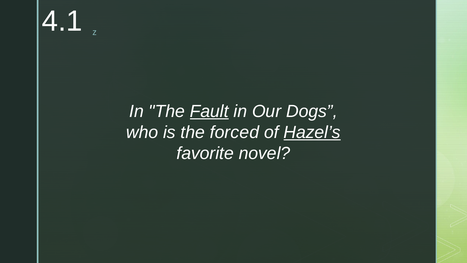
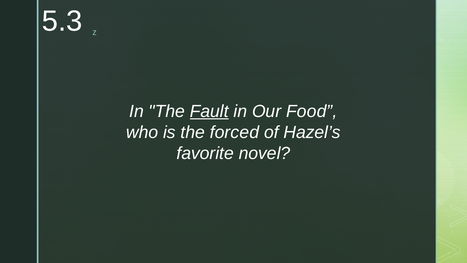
4.1: 4.1 -> 5.3
Dogs: Dogs -> Food
Hazel’s underline: present -> none
